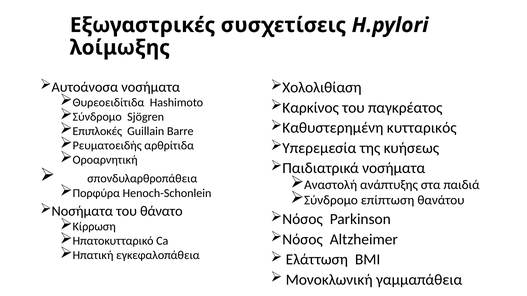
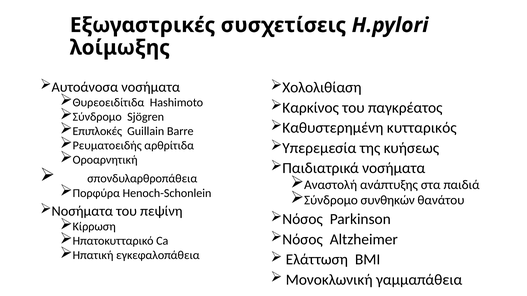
επίπτωση: επίπτωση -> συνθηκών
θάνατο: θάνατο -> πεψίνη
